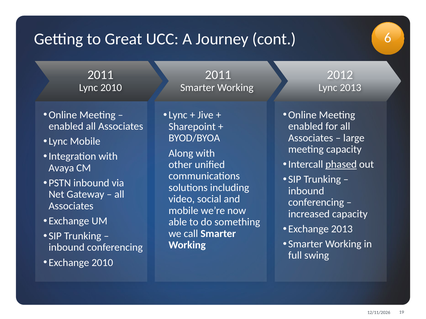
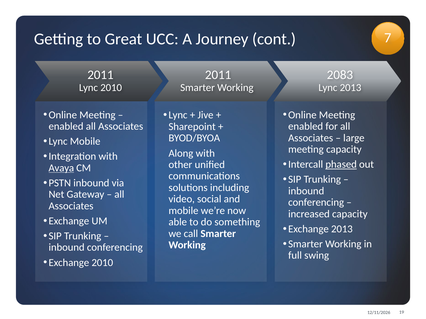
6: 6 -> 7
2012: 2012 -> 2083
Avaya underline: none -> present
